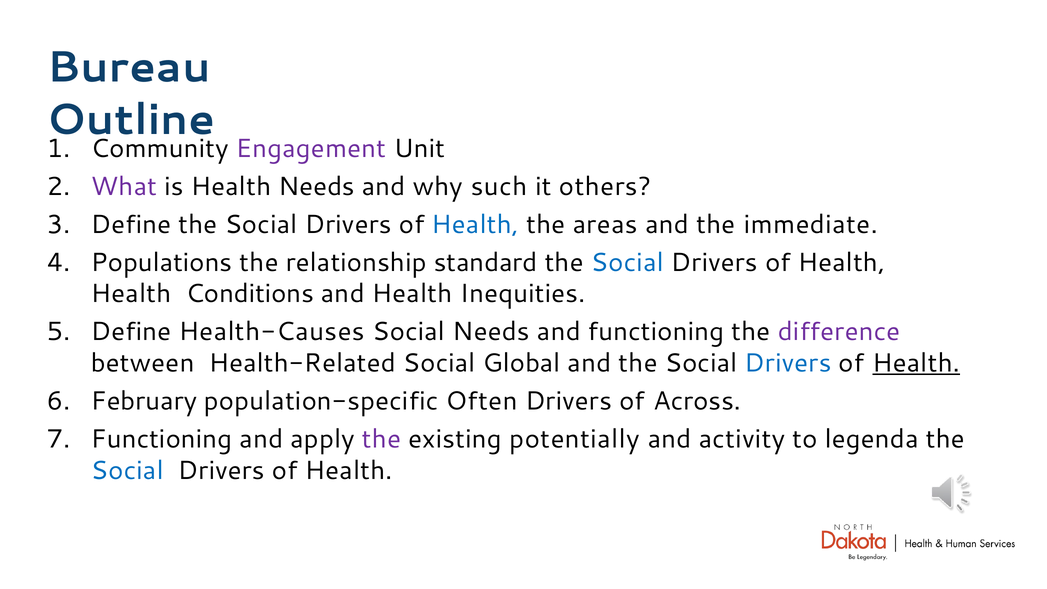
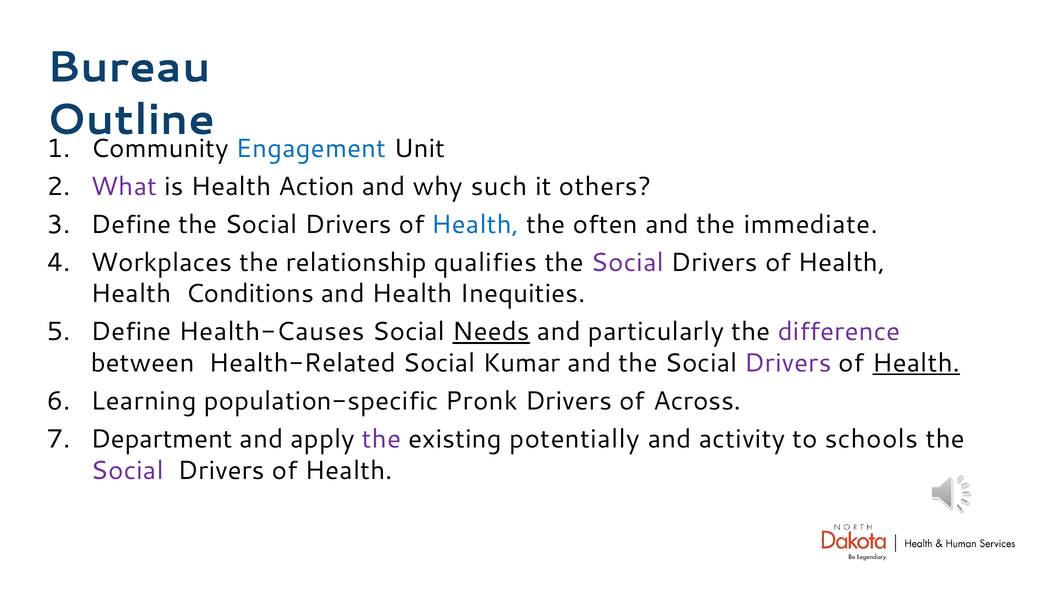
Engagement colour: purple -> blue
Health Needs: Needs -> Action
areas: areas -> often
Populations: Populations -> Workplaces
standard: standard -> qualifies
Social at (627, 262) colour: blue -> purple
Needs at (491, 332) underline: none -> present
and functioning: functioning -> particularly
Global: Global -> Kumar
Drivers at (788, 363) colour: blue -> purple
February: February -> Learning
Often: Often -> Pronk
Functioning at (162, 439): Functioning -> Department
legenda: legenda -> schools
Social at (127, 470) colour: blue -> purple
